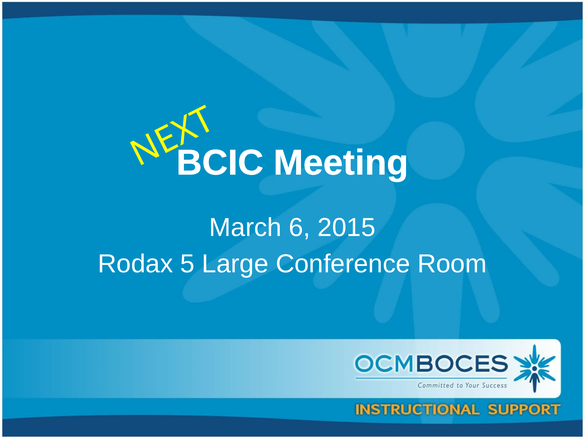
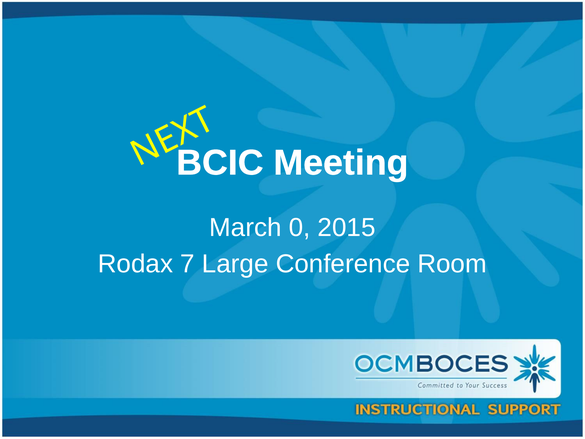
6: 6 -> 0
5: 5 -> 7
